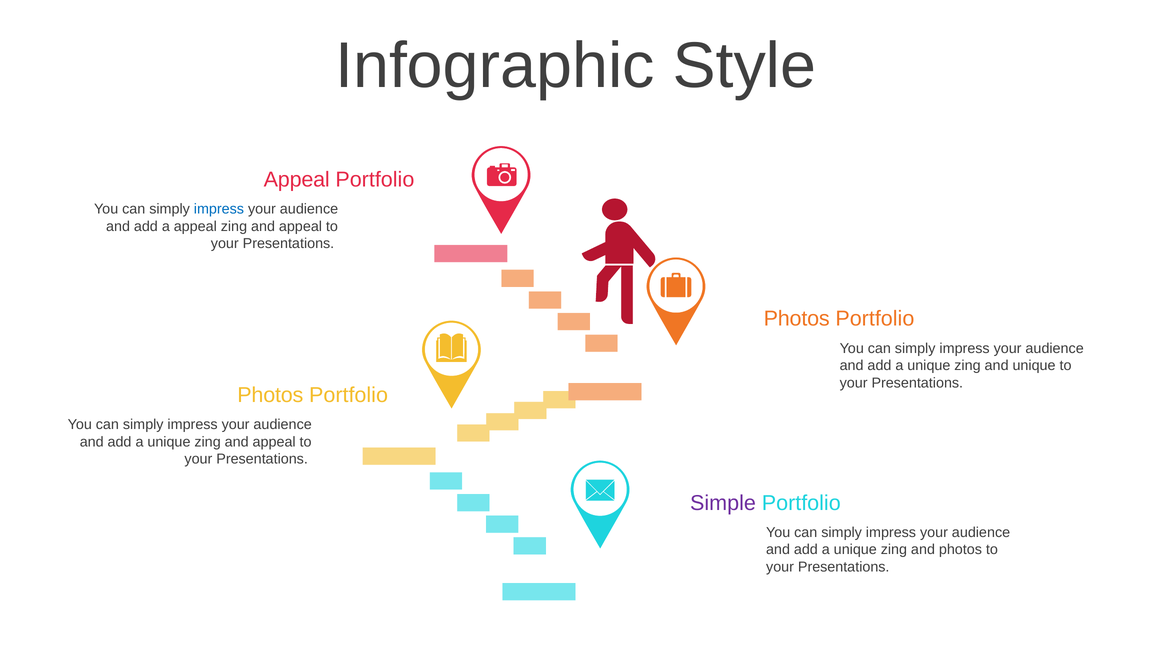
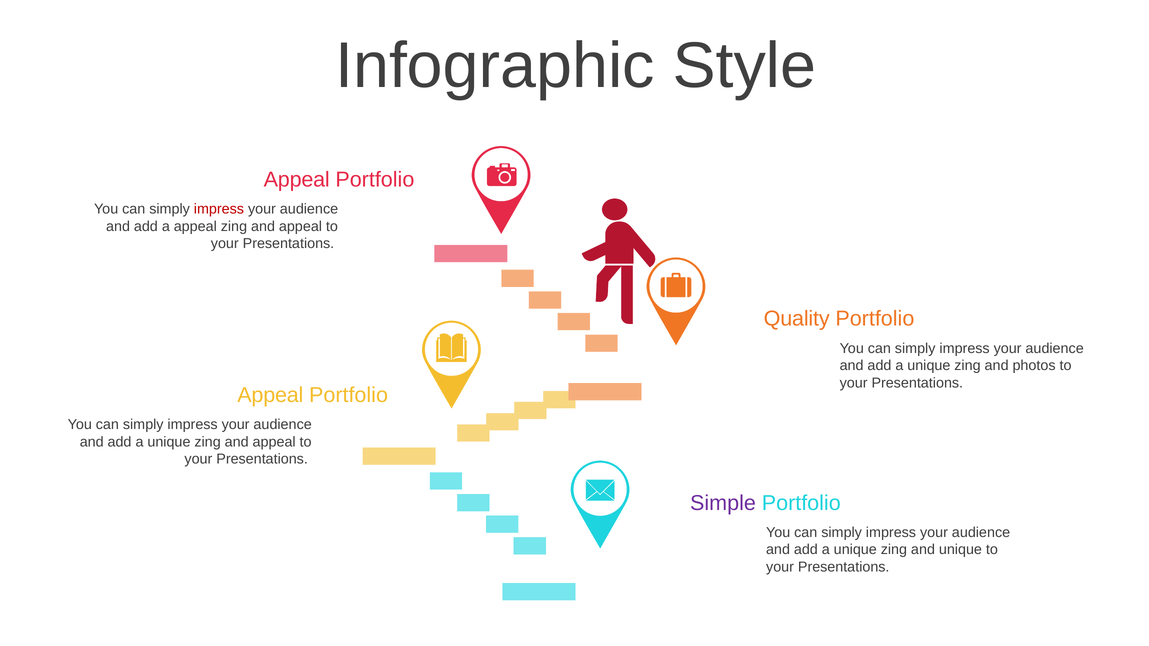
impress at (219, 209) colour: blue -> red
Photos at (797, 319): Photos -> Quality
and unique: unique -> photos
Photos at (270, 395): Photos -> Appeal
and photos: photos -> unique
